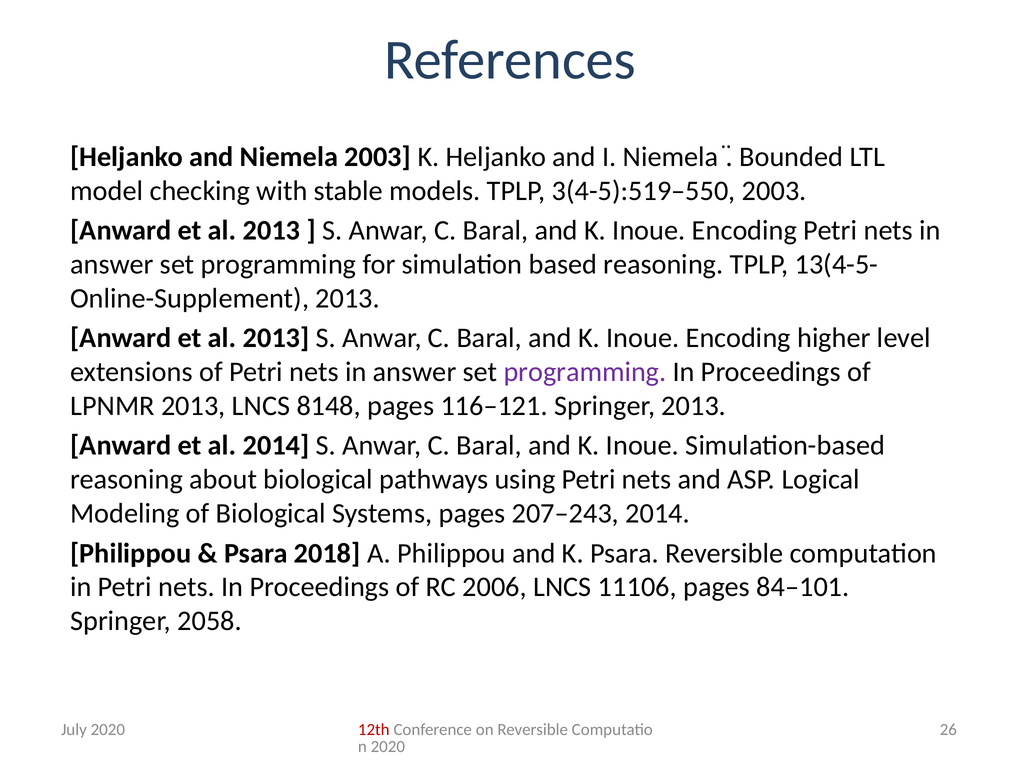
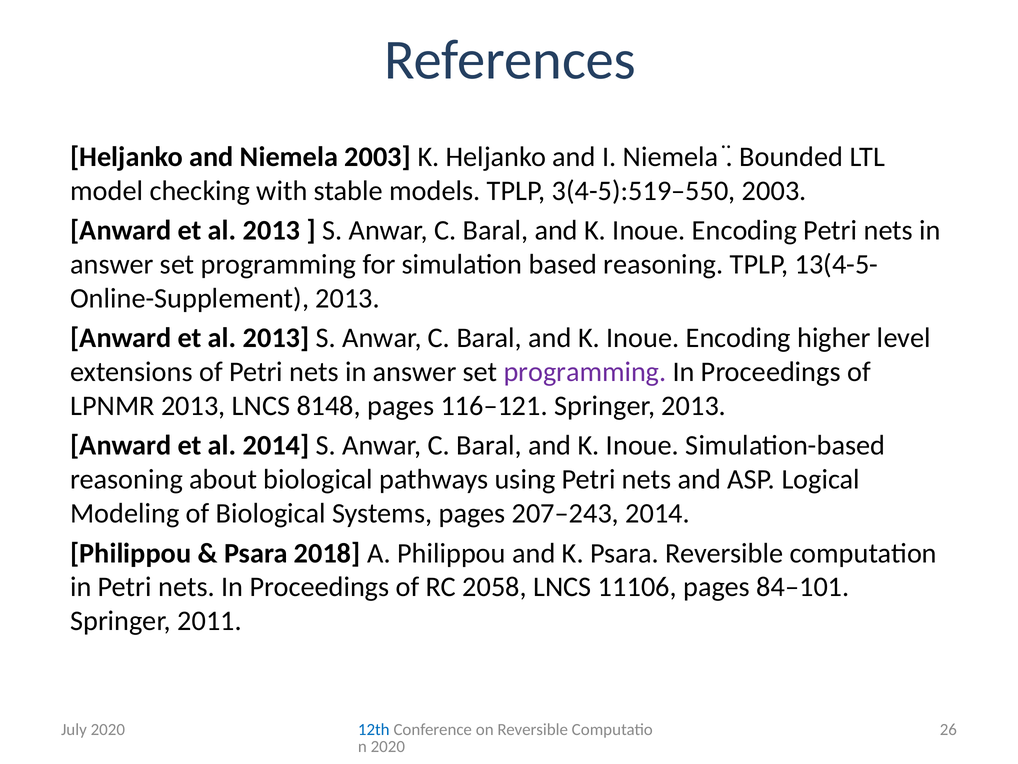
2006: 2006 -> 2058
2058: 2058 -> 2011
12th colour: red -> blue
